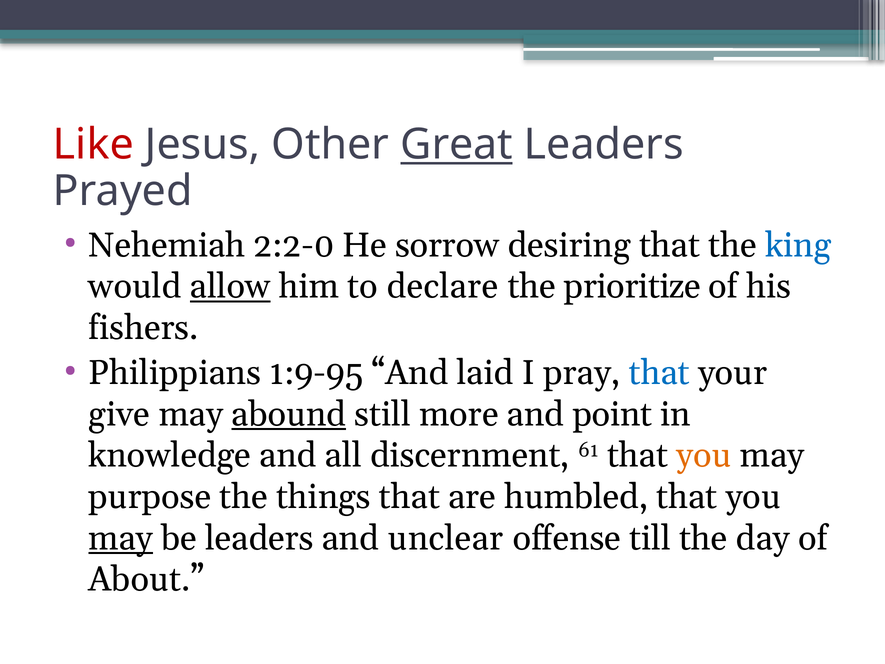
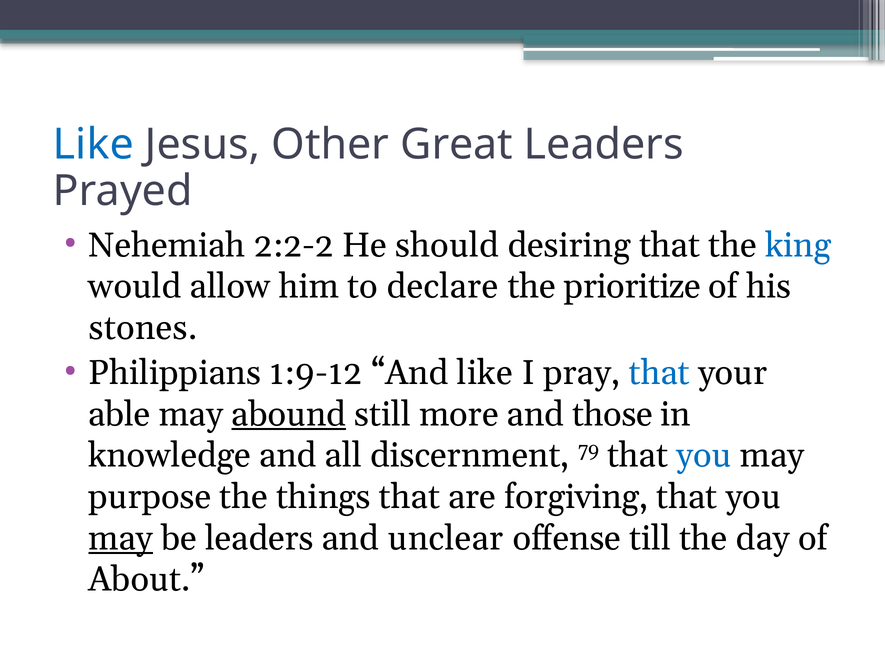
Like at (93, 145) colour: red -> blue
Great underline: present -> none
2:2-0: 2:2-0 -> 2:2-2
sorrow: sorrow -> should
allow underline: present -> none
fishers: fishers -> stones
1:9-95: 1:9-95 -> 1:9-12
And laid: laid -> like
give: give -> able
point: point -> those
61: 61 -> 79
you at (704, 455) colour: orange -> blue
humbled: humbled -> forgiving
